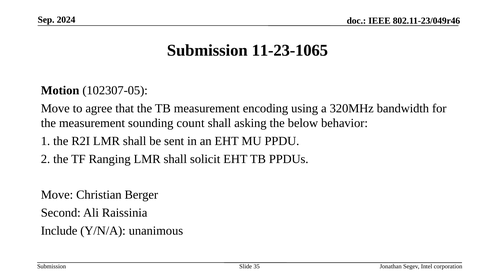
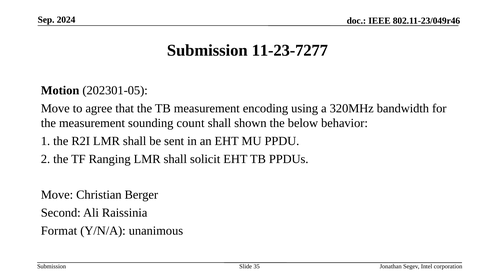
11-23-1065: 11-23-1065 -> 11-23-7277
102307-05: 102307-05 -> 202301-05
asking: asking -> shown
Include: Include -> Format
